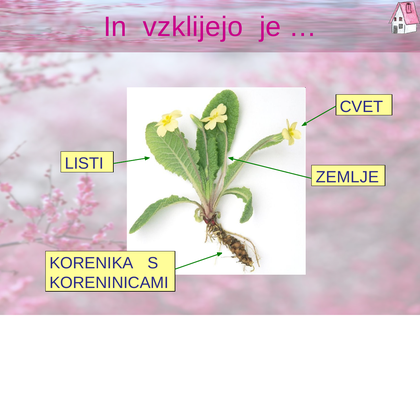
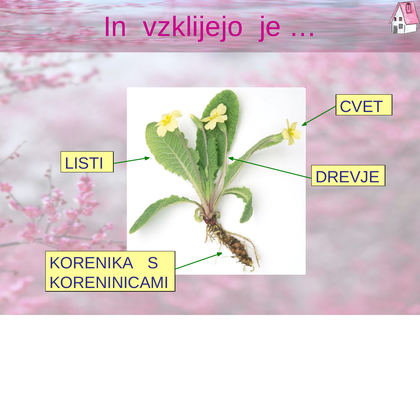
ZEMLJE: ZEMLJE -> DREVJE
